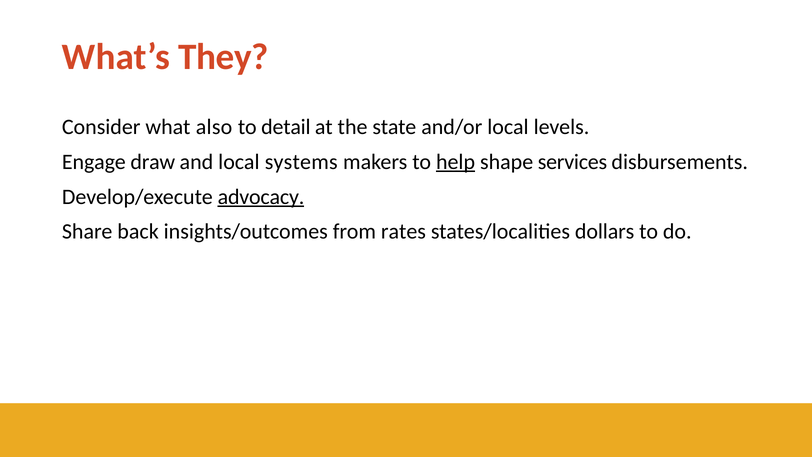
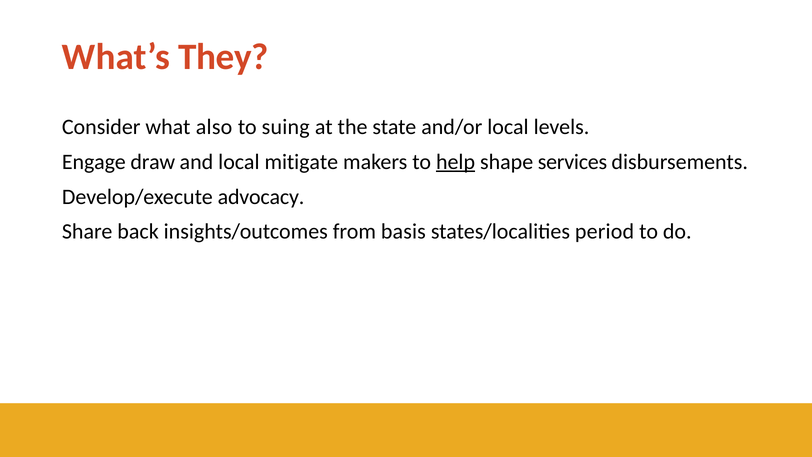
detail: detail -> suing
systems: systems -> mitigate
advocacy underline: present -> none
rates: rates -> basis
dollars: dollars -> period
